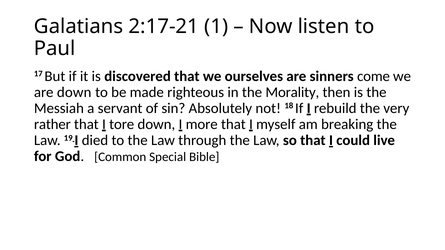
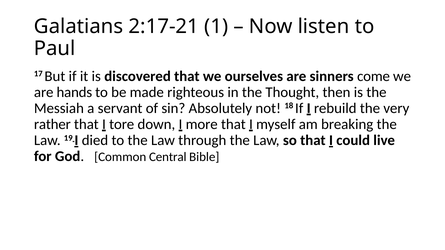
are down: down -> hands
Morality: Morality -> Thought
Special: Special -> Central
